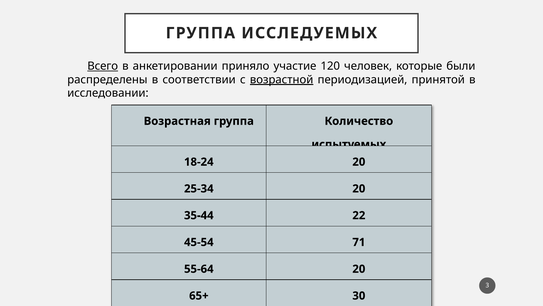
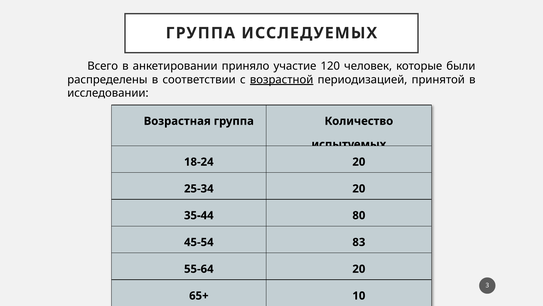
Всего underline: present -> none
22: 22 -> 80
71: 71 -> 83
30: 30 -> 10
